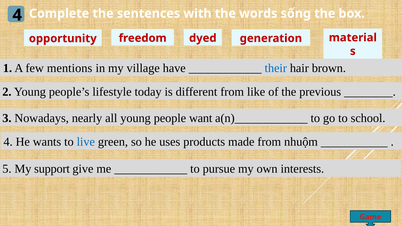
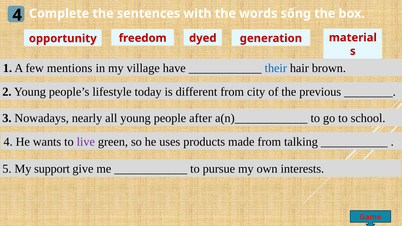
like: like -> city
want: want -> after
live colour: blue -> purple
nhuộm: nhuộm -> talking
